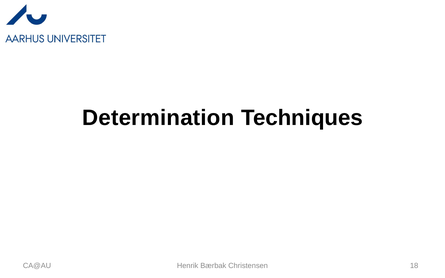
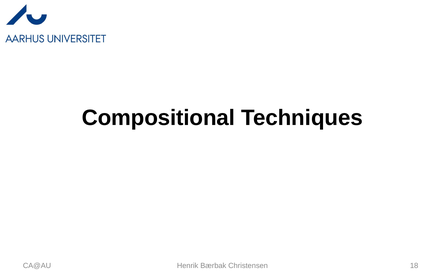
Determination: Determination -> Compositional
